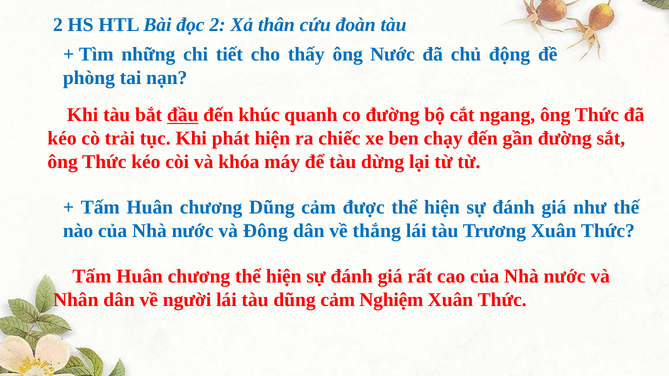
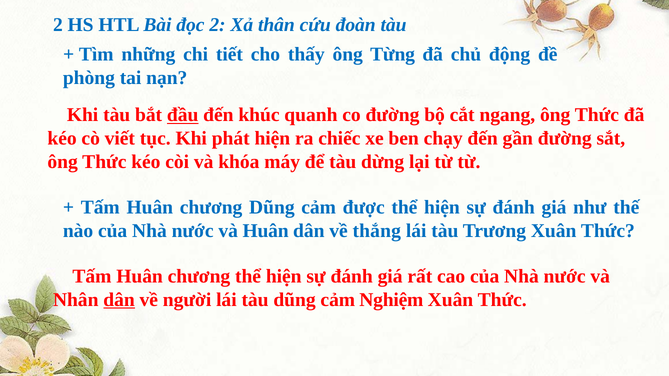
ông Nước: Nước -> Từng
trải: trải -> viết
và Đông: Đông -> Huân
dân at (119, 300) underline: none -> present
